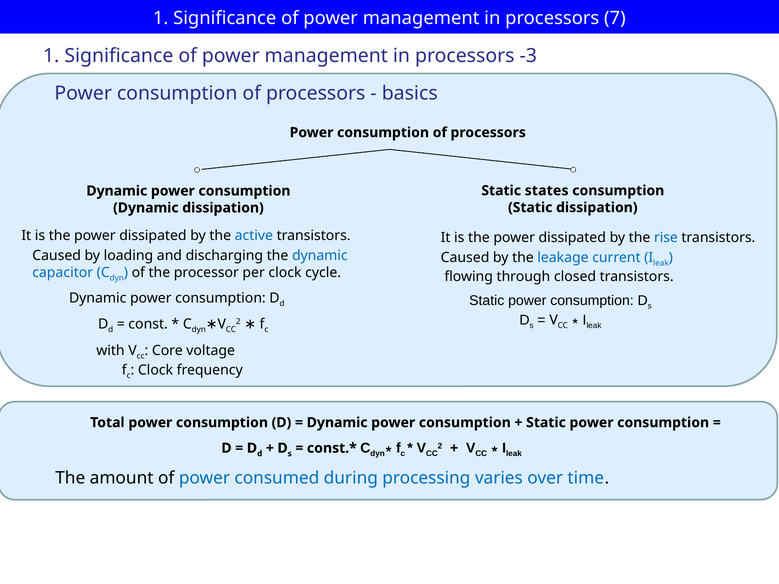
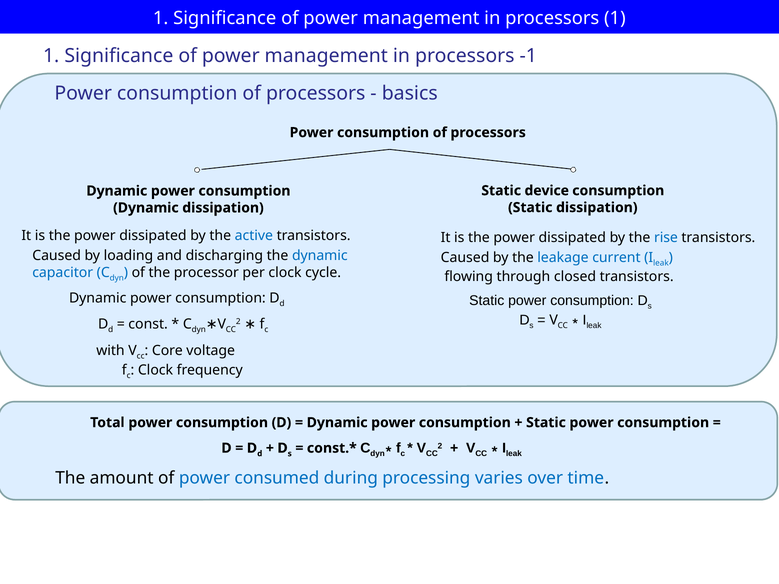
processors 7: 7 -> 1
-3: -3 -> -1
states: states -> device
